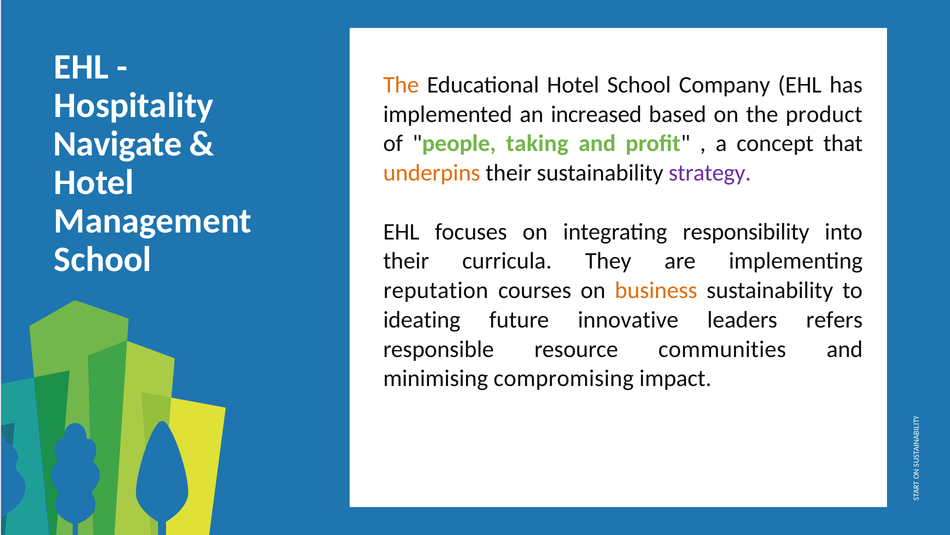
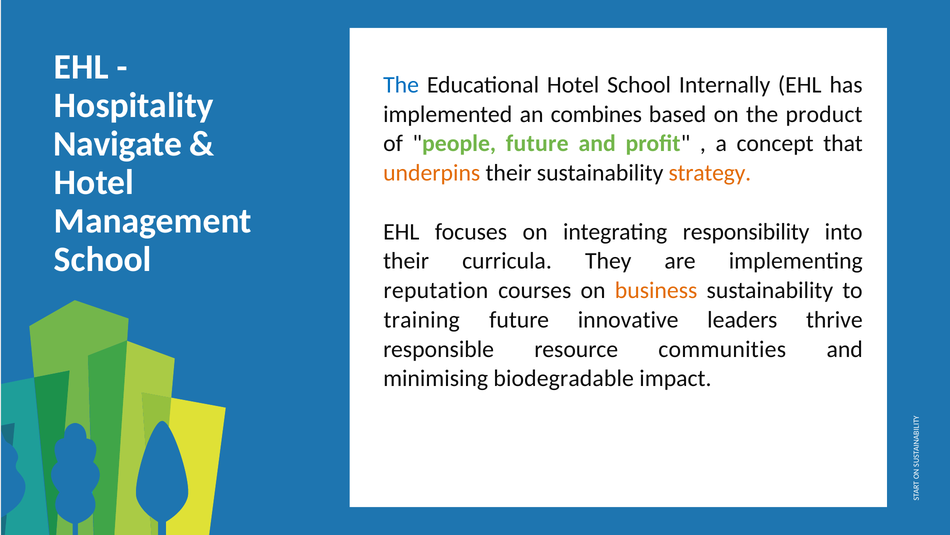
The at (401, 85) colour: orange -> blue
Company: Company -> Internally
increased: increased -> combines
people taking: taking -> future
strategy colour: purple -> orange
ideating: ideating -> training
refers: refers -> thrive
compromising: compromising -> biodegradable
